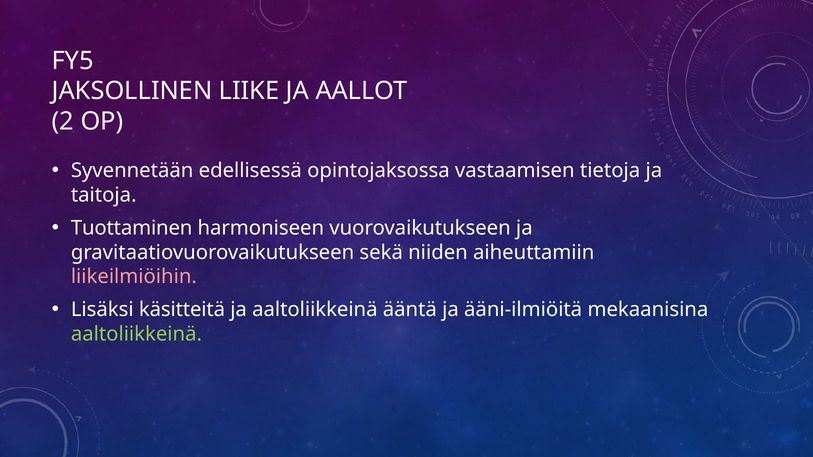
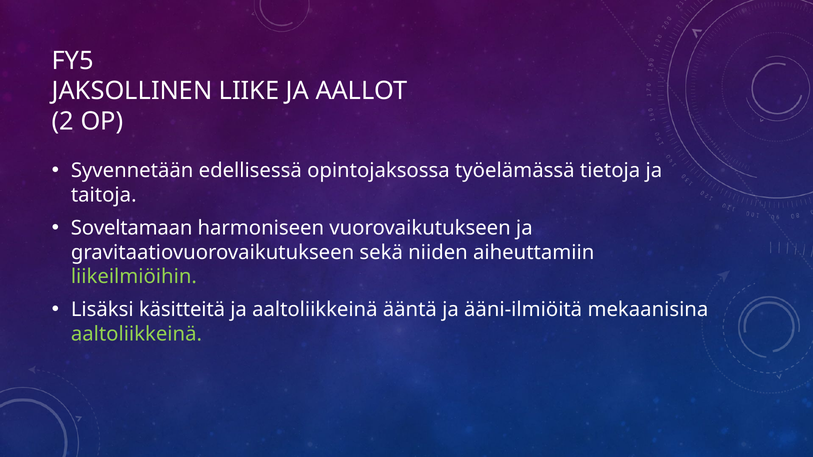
vastaamisen: vastaamisen -> työelämässä
Tuottaminen: Tuottaminen -> Soveltamaan
liikeilmiöihin colour: pink -> light green
